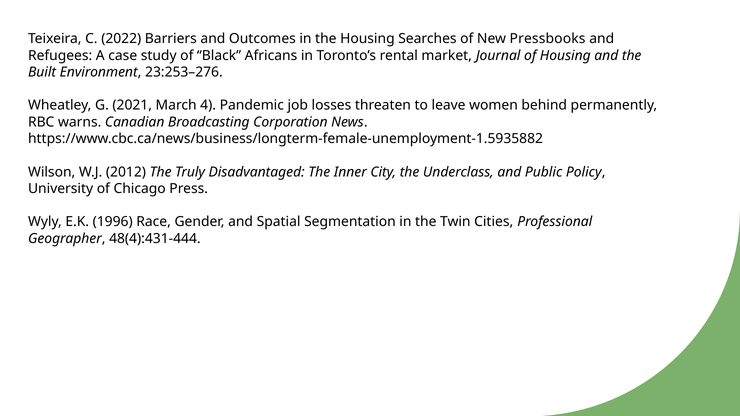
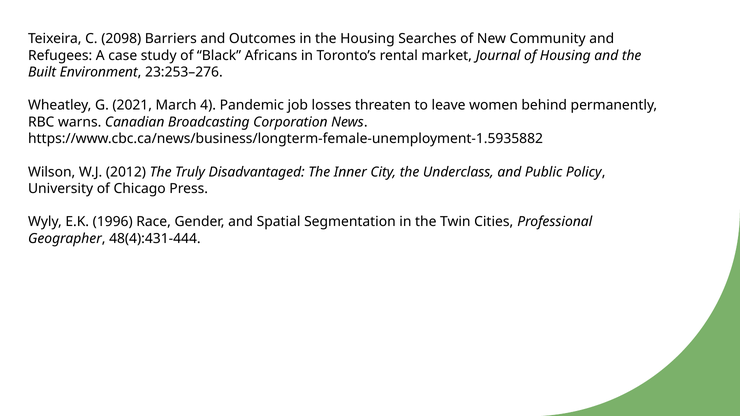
2022: 2022 -> 2098
Pressbooks: Pressbooks -> Community
